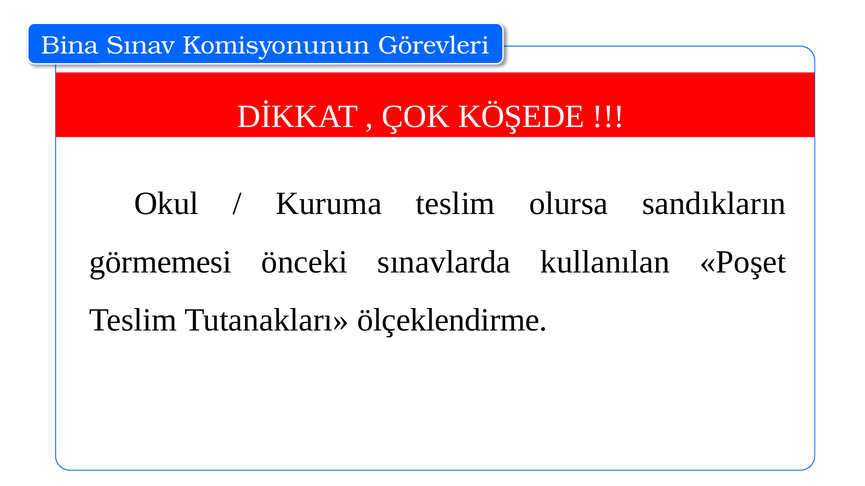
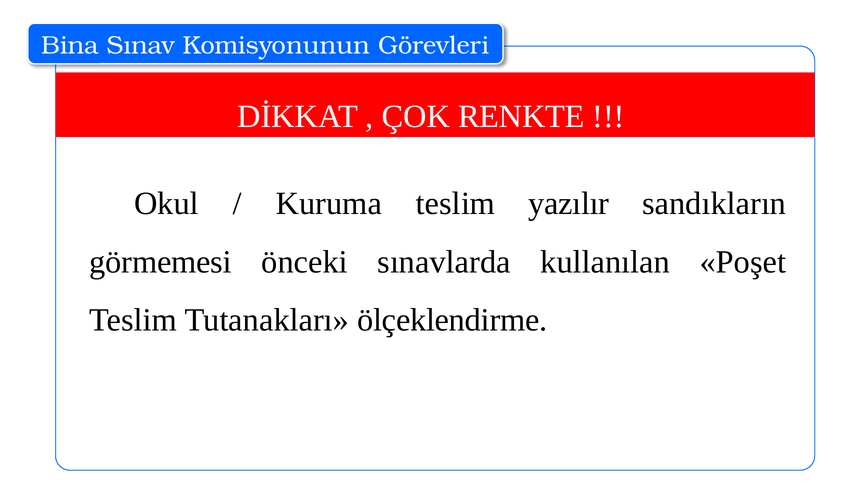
KÖŞEDE: KÖŞEDE -> RENKTE
olursa: olursa -> yazılır
